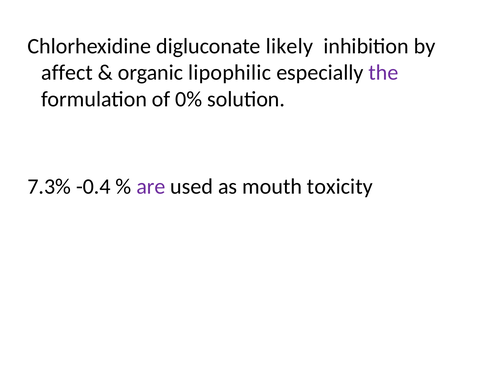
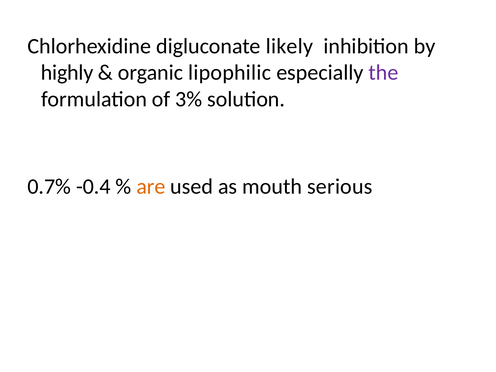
affect: affect -> highly
0%: 0% -> 3%
7.3%: 7.3% -> 0.7%
are colour: purple -> orange
toxicity: toxicity -> serious
